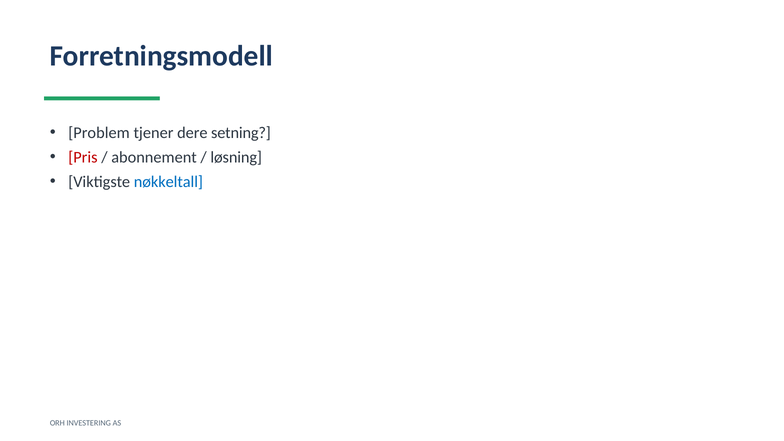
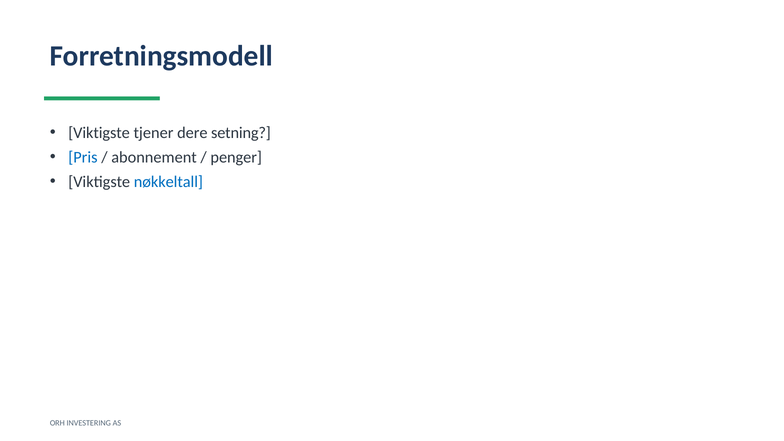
Problem at (99, 133): Problem -> Viktigste
Pris colour: red -> blue
løsning: løsning -> penger
